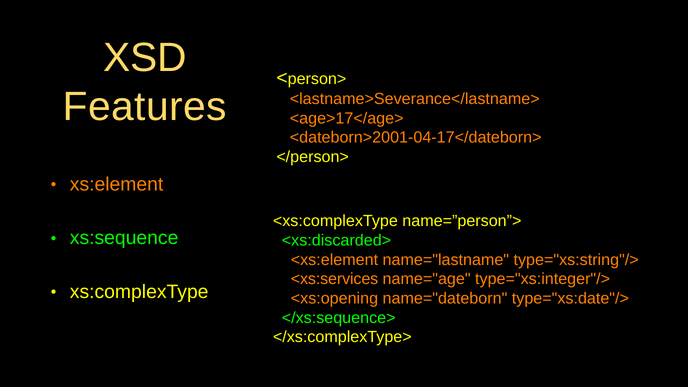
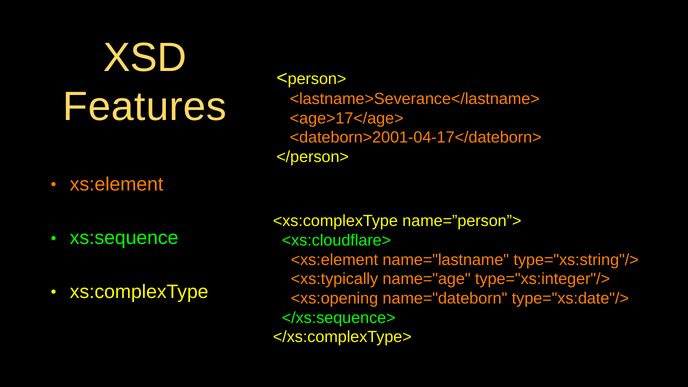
<xs:discarded>: <xs:discarded> -> <xs:cloudflare>
<xs:services: <xs:services -> <xs:typically
